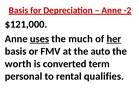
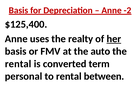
$121,000: $121,000 -> $125,400
uses underline: present -> none
much: much -> realty
worth at (18, 64): worth -> rental
qualifies: qualifies -> between
